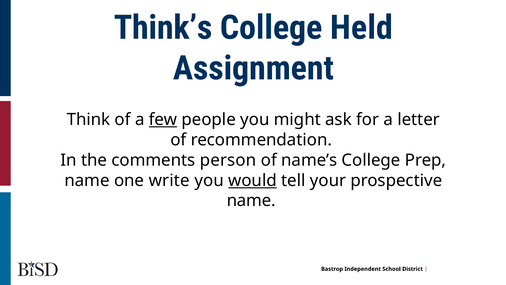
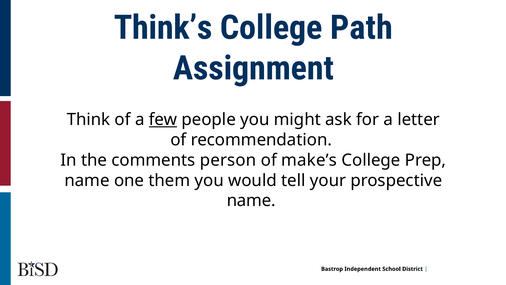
Held: Held -> Path
name’s: name’s -> make’s
write: write -> them
would underline: present -> none
